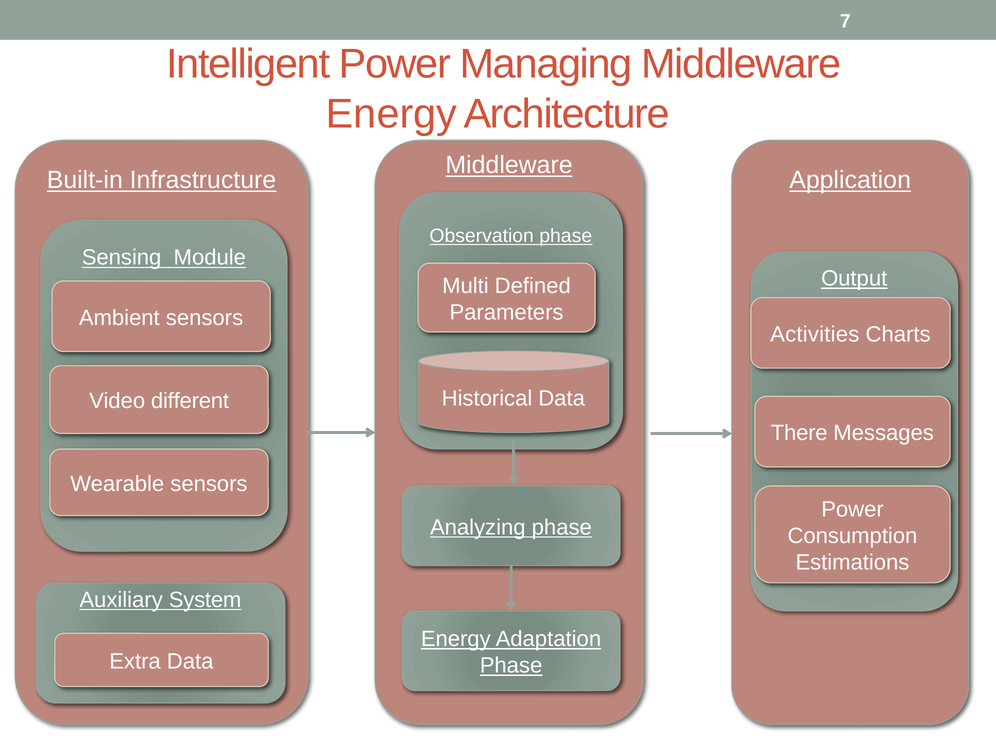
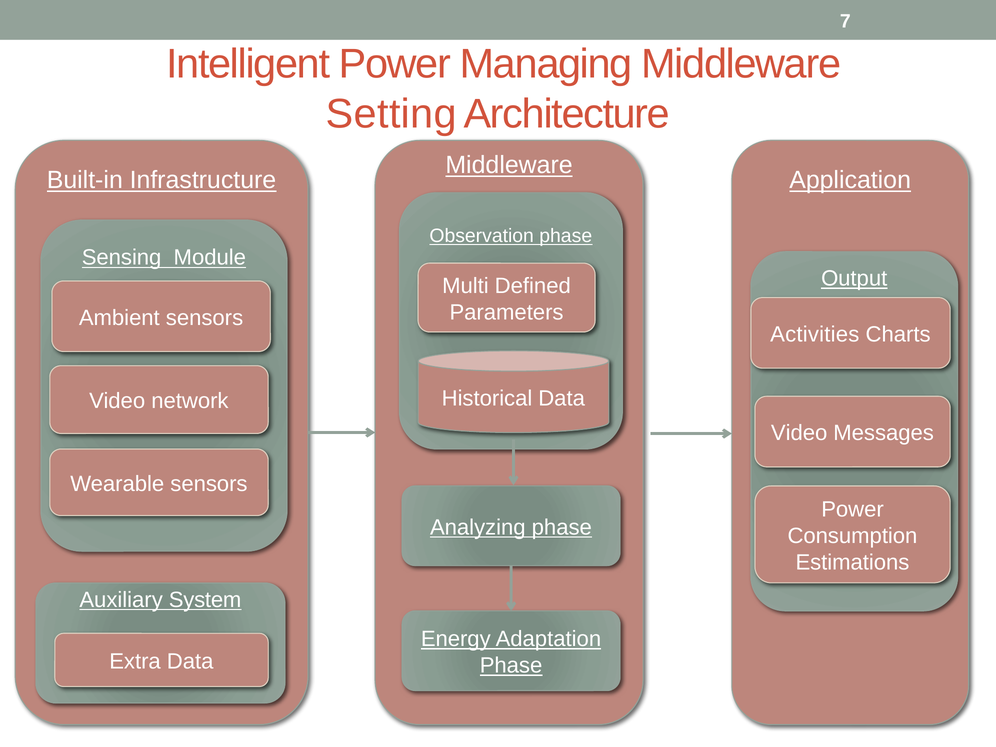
Energy at (392, 114): Energy -> Setting
different: different -> network
There at (799, 433): There -> Video
